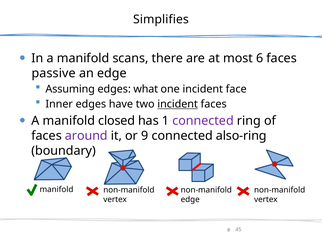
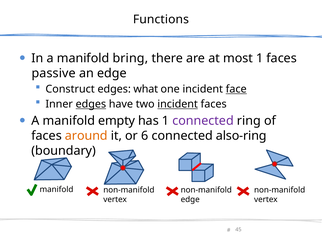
Simplifies: Simplifies -> Functions
scans: scans -> bring
most 6: 6 -> 1
Assuming: Assuming -> Construct
face underline: none -> present
edges at (91, 104) underline: none -> present
closed: closed -> empty
around colour: purple -> orange
9: 9 -> 6
